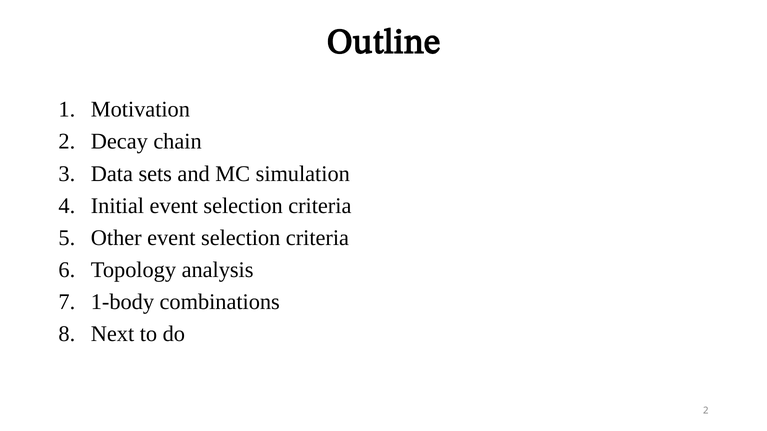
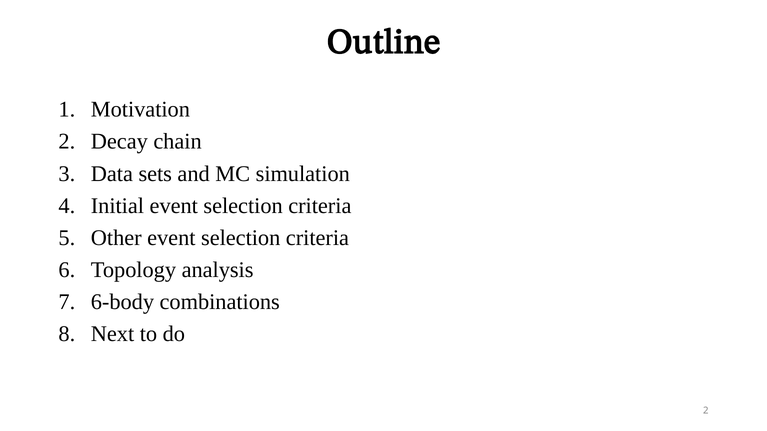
1-body: 1-body -> 6-body
